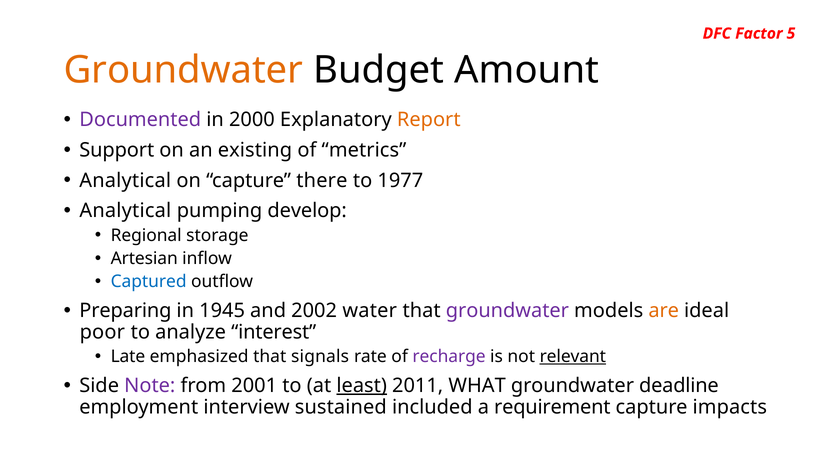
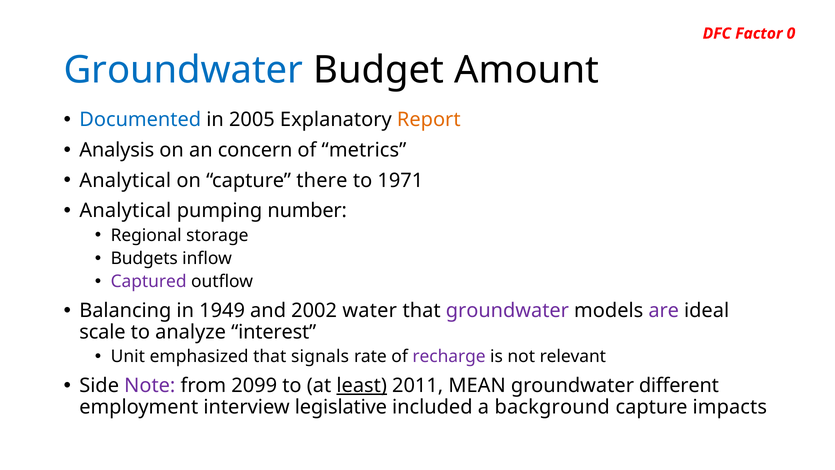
5: 5 -> 0
Groundwater at (183, 70) colour: orange -> blue
Documented colour: purple -> blue
2000: 2000 -> 2005
Support: Support -> Analysis
existing: existing -> concern
1977: 1977 -> 1971
develop: develop -> number
Artesian: Artesian -> Budgets
Captured colour: blue -> purple
Preparing: Preparing -> Balancing
1945: 1945 -> 1949
are colour: orange -> purple
poor: poor -> scale
Late: Late -> Unit
relevant underline: present -> none
2001: 2001 -> 2099
WHAT: WHAT -> MEAN
deadline: deadline -> different
sustained: sustained -> legislative
requirement: requirement -> background
